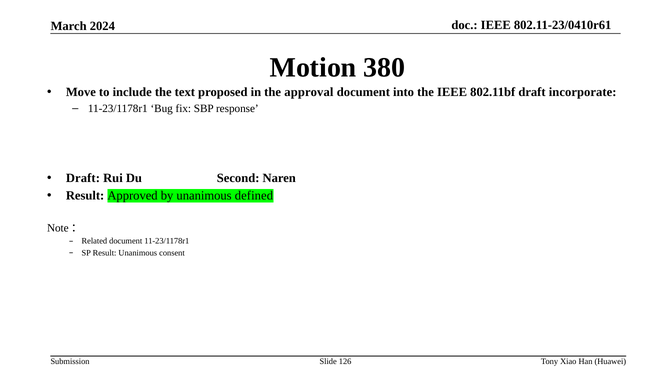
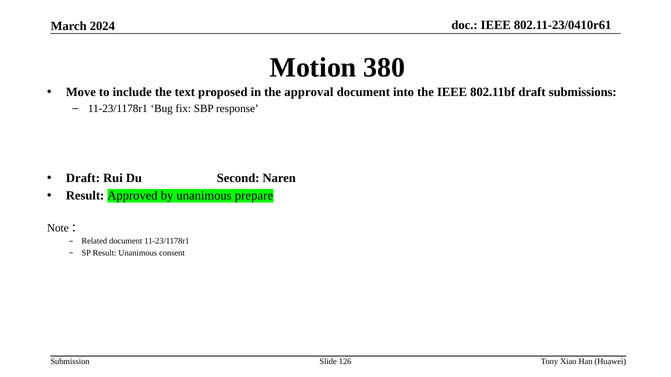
incorporate: incorporate -> submissions
defined: defined -> prepare
